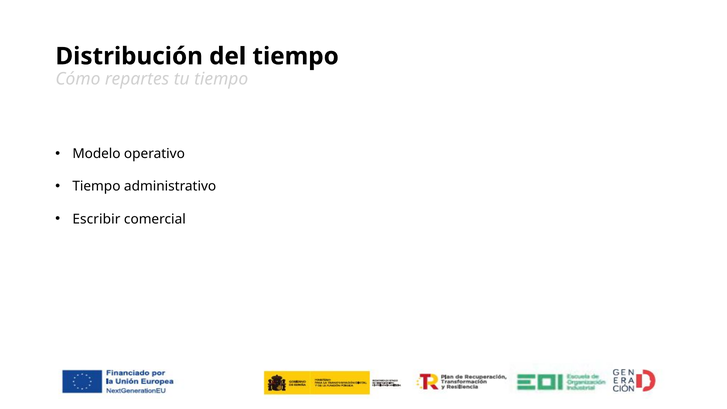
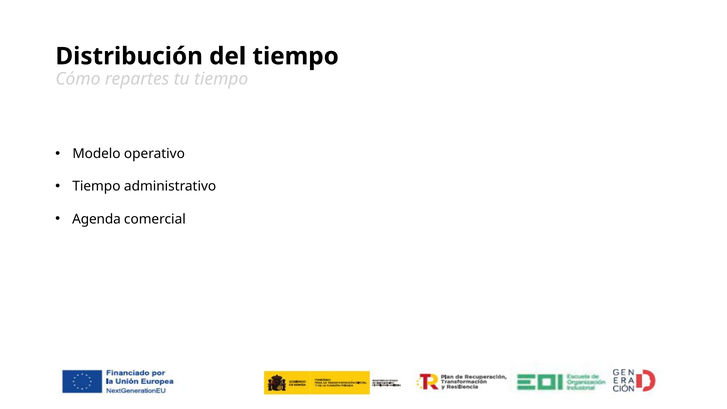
Escribir: Escribir -> Agenda
